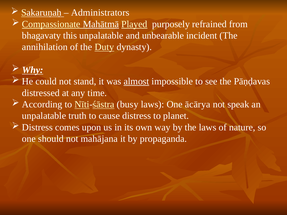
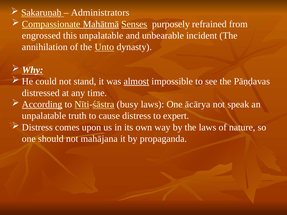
Played: Played -> Senses
bhagavaty: bhagavaty -> engrossed
Duty: Duty -> Unto
According underline: none -> present
planet: planet -> expert
